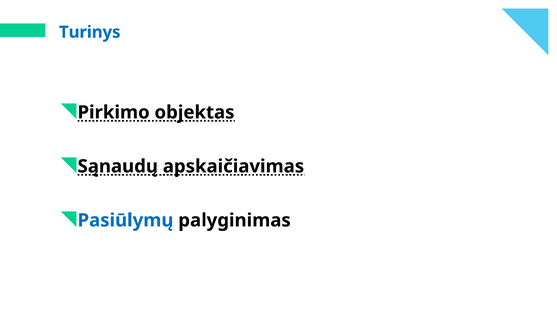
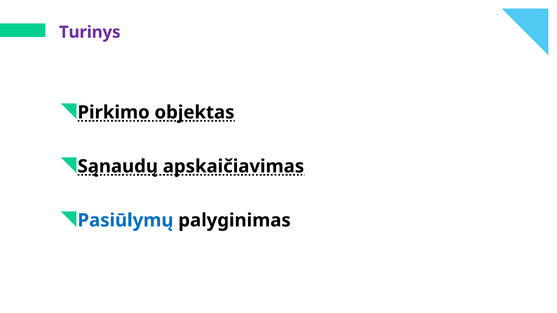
Turinys colour: blue -> purple
